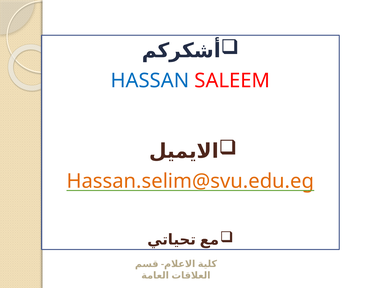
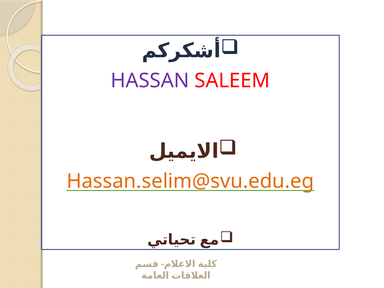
HASSAN colour: blue -> purple
